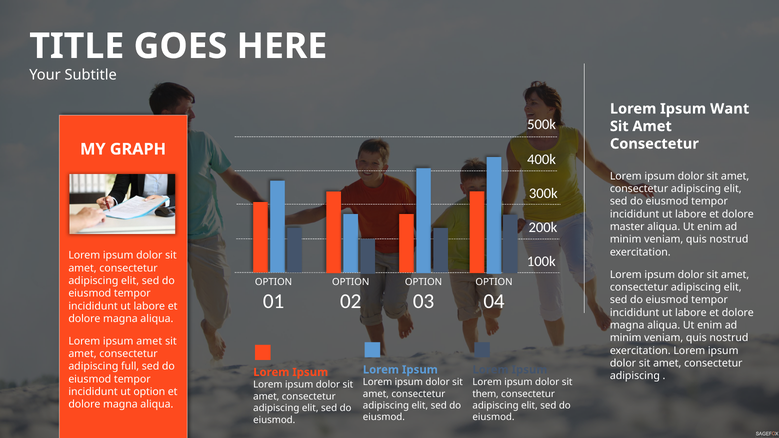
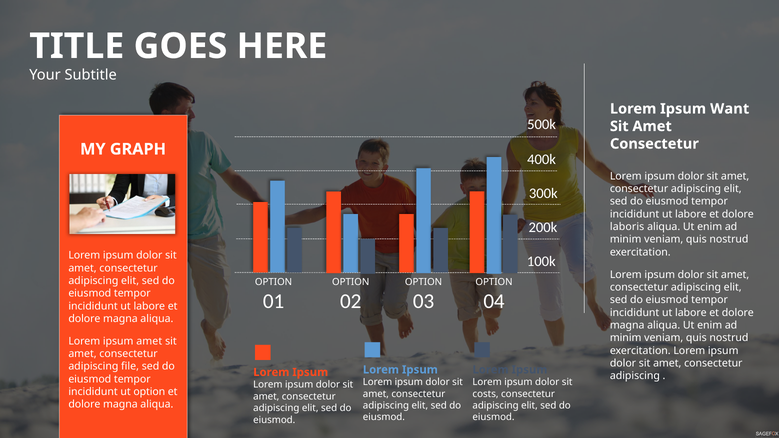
master: master -> laboris
full: full -> file
them: them -> costs
